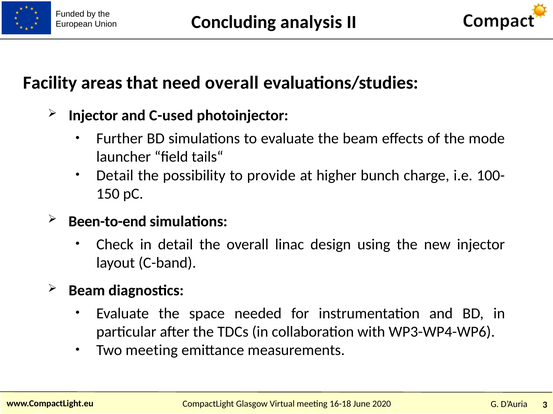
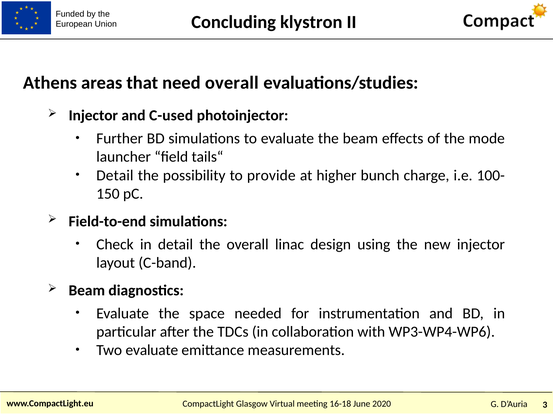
analysis: analysis -> klystron
Facility: Facility -> Athens
Been-to-end: Been-to-end -> Field-to-end
Two meeting: meeting -> evaluate
